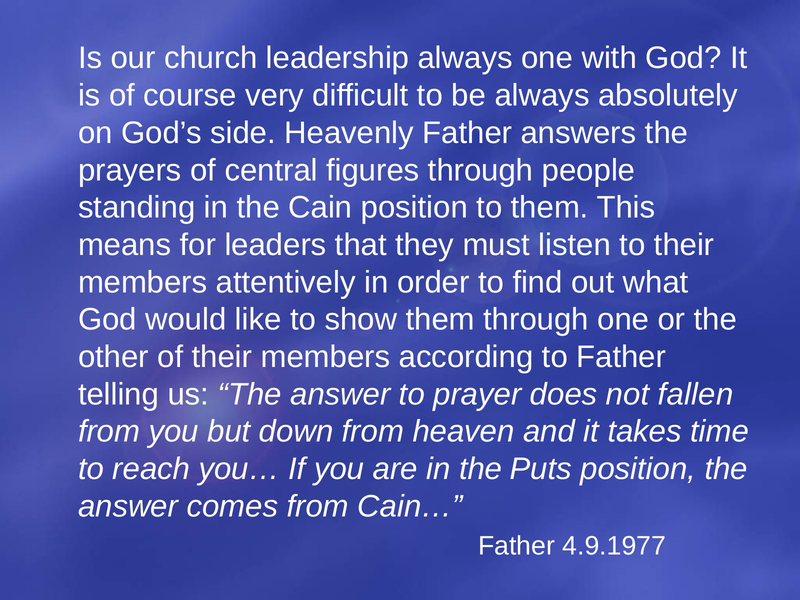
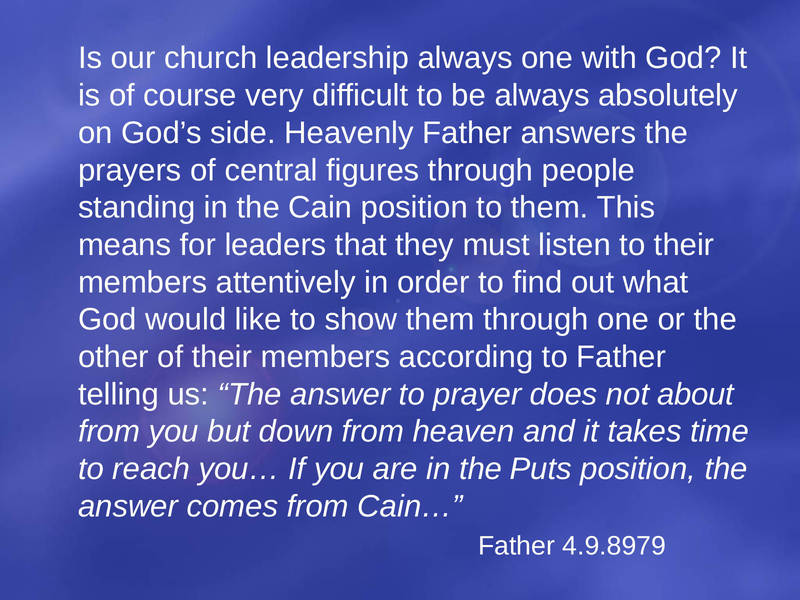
fallen: fallen -> about
4.9.1977: 4.9.1977 -> 4.9.8979
